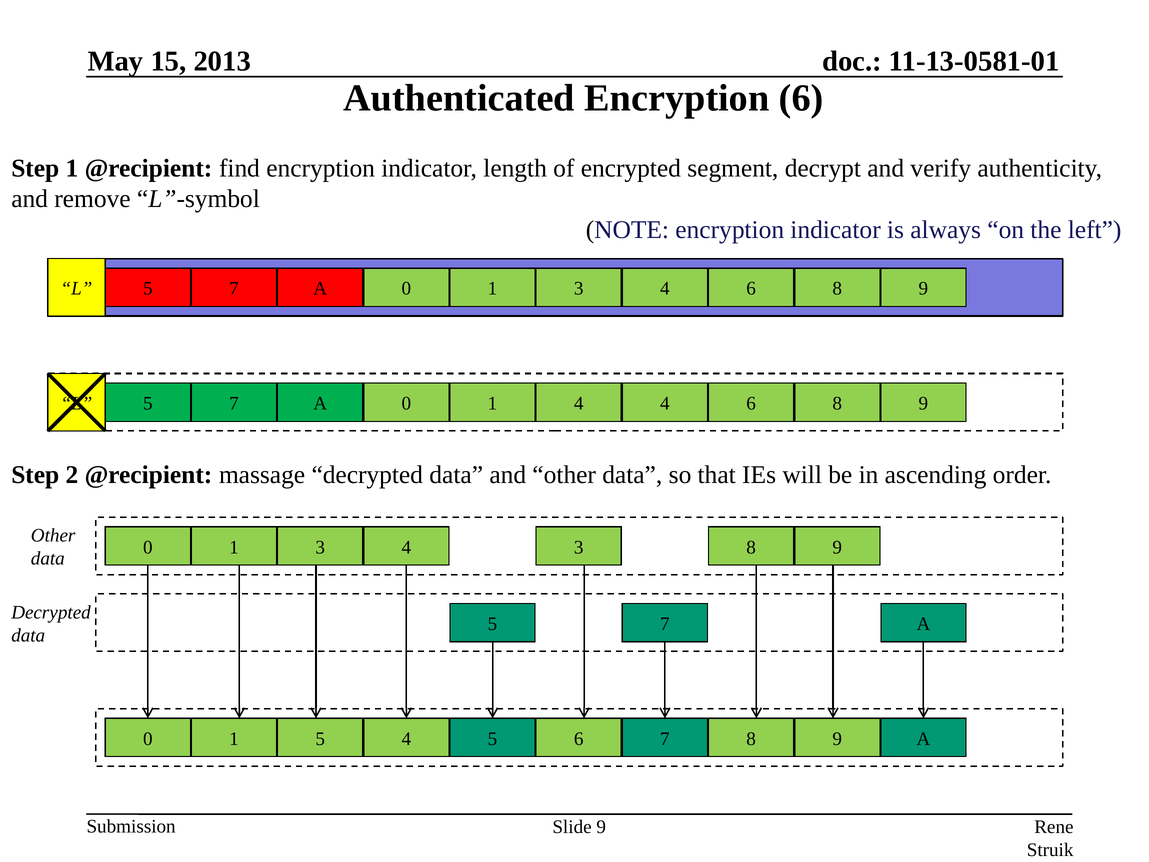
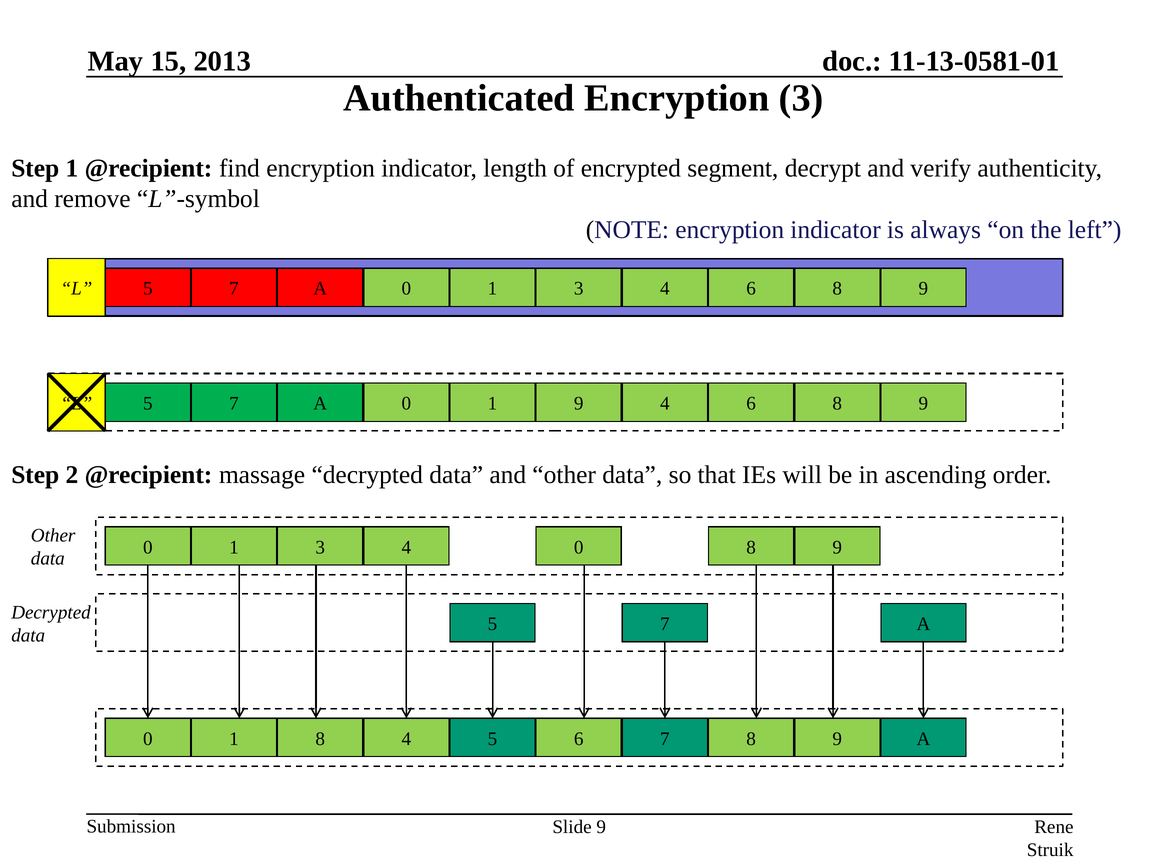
Encryption 6: 6 -> 3
0 4: 4 -> 9
3 3: 3 -> 0
1 5: 5 -> 8
